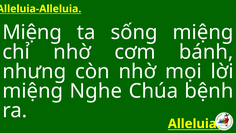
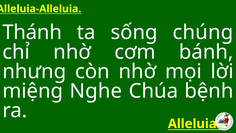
Miệng at (32, 32): Miệng -> Thánh
sống miệng: miệng -> chúng
